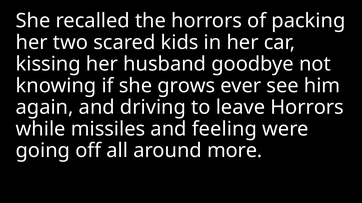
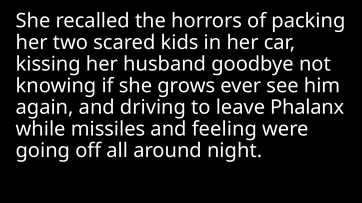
leave Horrors: Horrors -> Phalanx
more: more -> night
